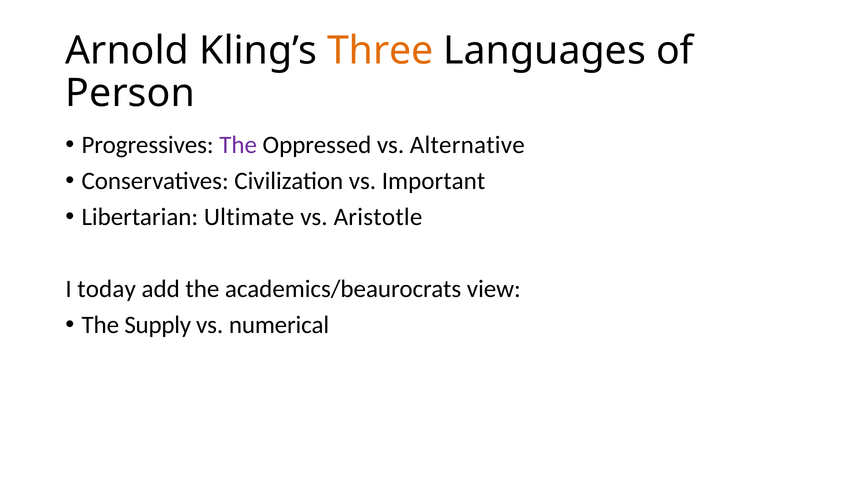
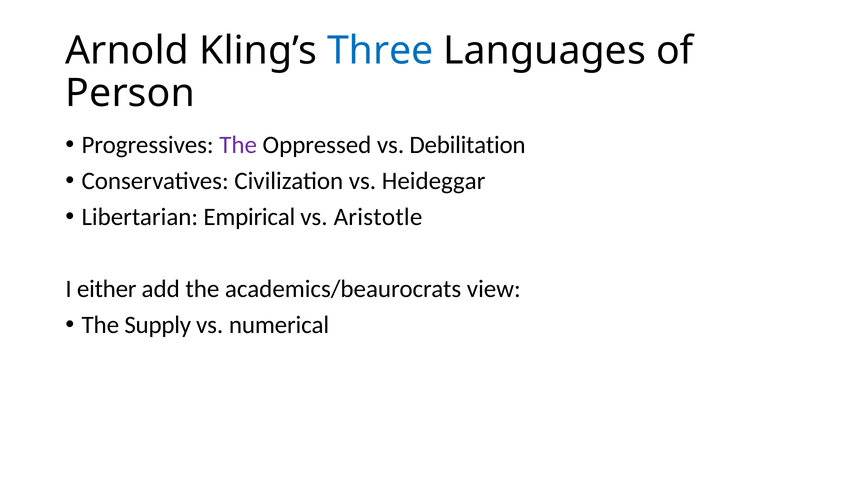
Three colour: orange -> blue
Alternative: Alternative -> Debilitation
Important: Important -> Heideggar
Ultimate: Ultimate -> Empirical
today: today -> either
